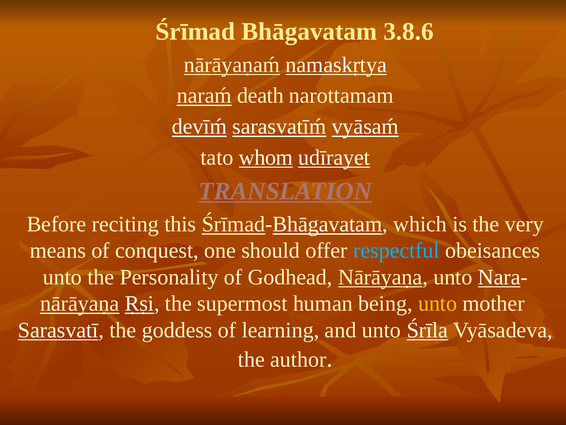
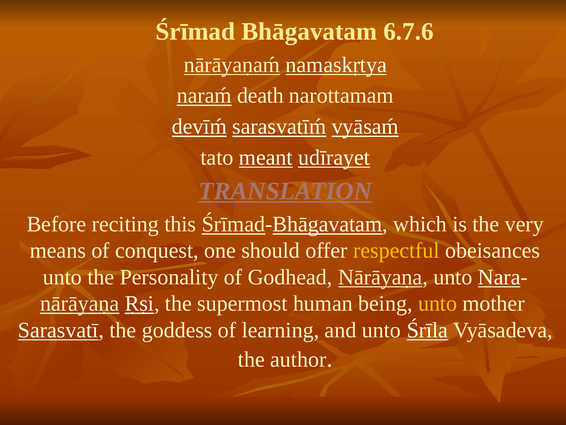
3.8.6: 3.8.6 -> 6.7.6
whom: whom -> meant
respectful colour: light blue -> yellow
